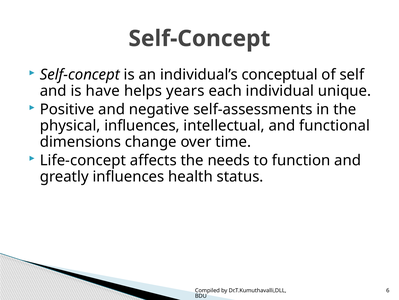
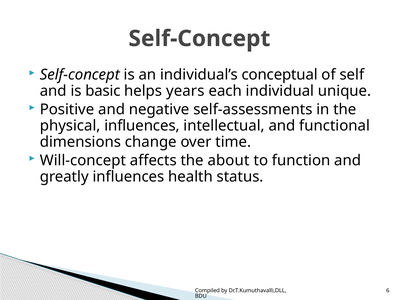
have: have -> basic
Life-concept: Life-concept -> Will-concept
needs: needs -> about
